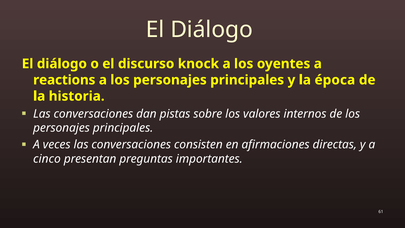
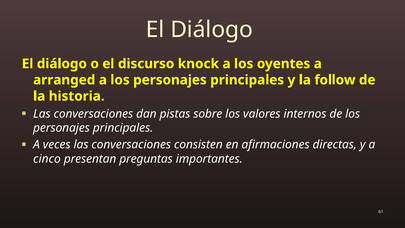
reactions: reactions -> arranged
época: época -> follow
